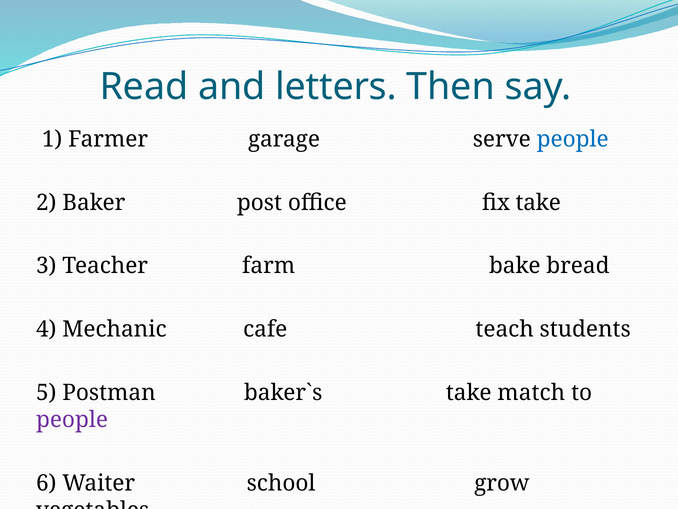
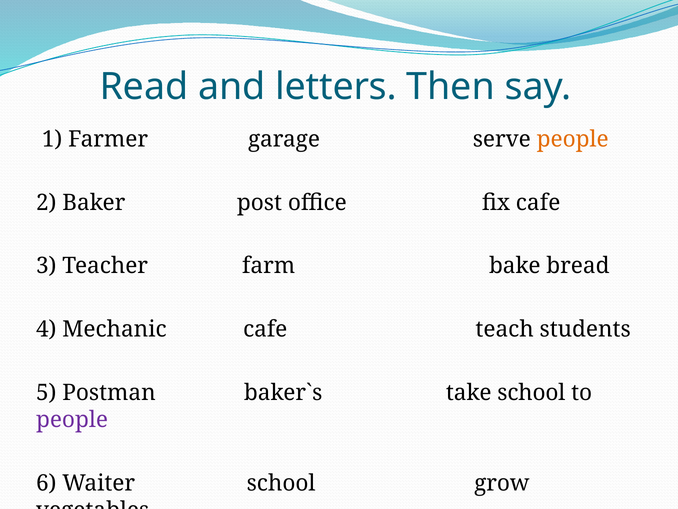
people at (573, 139) colour: blue -> orange
fix take: take -> cafe
take match: match -> school
